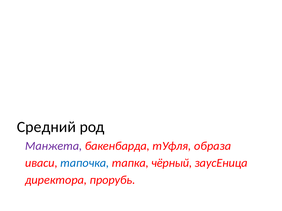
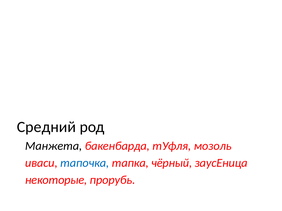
Манжета colour: purple -> black
образа: образа -> мозоль
директора: директора -> некоторые
